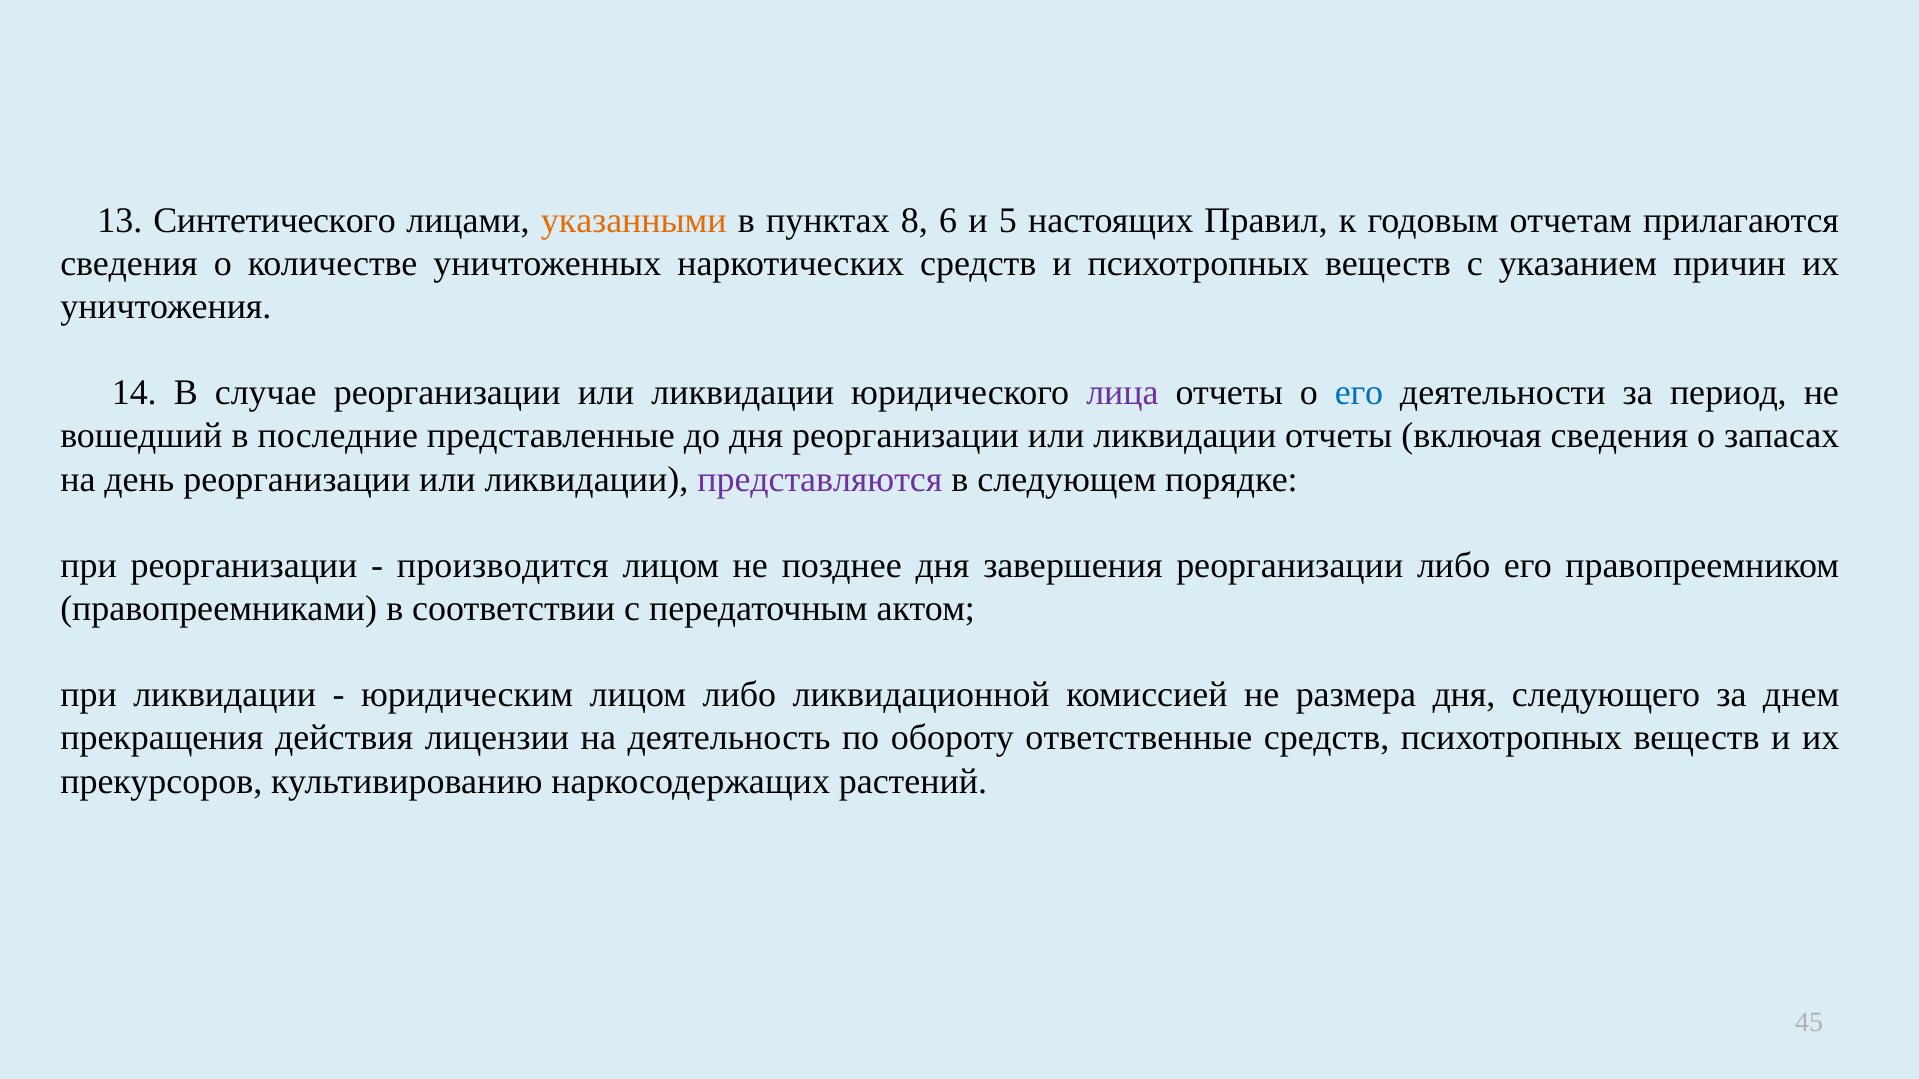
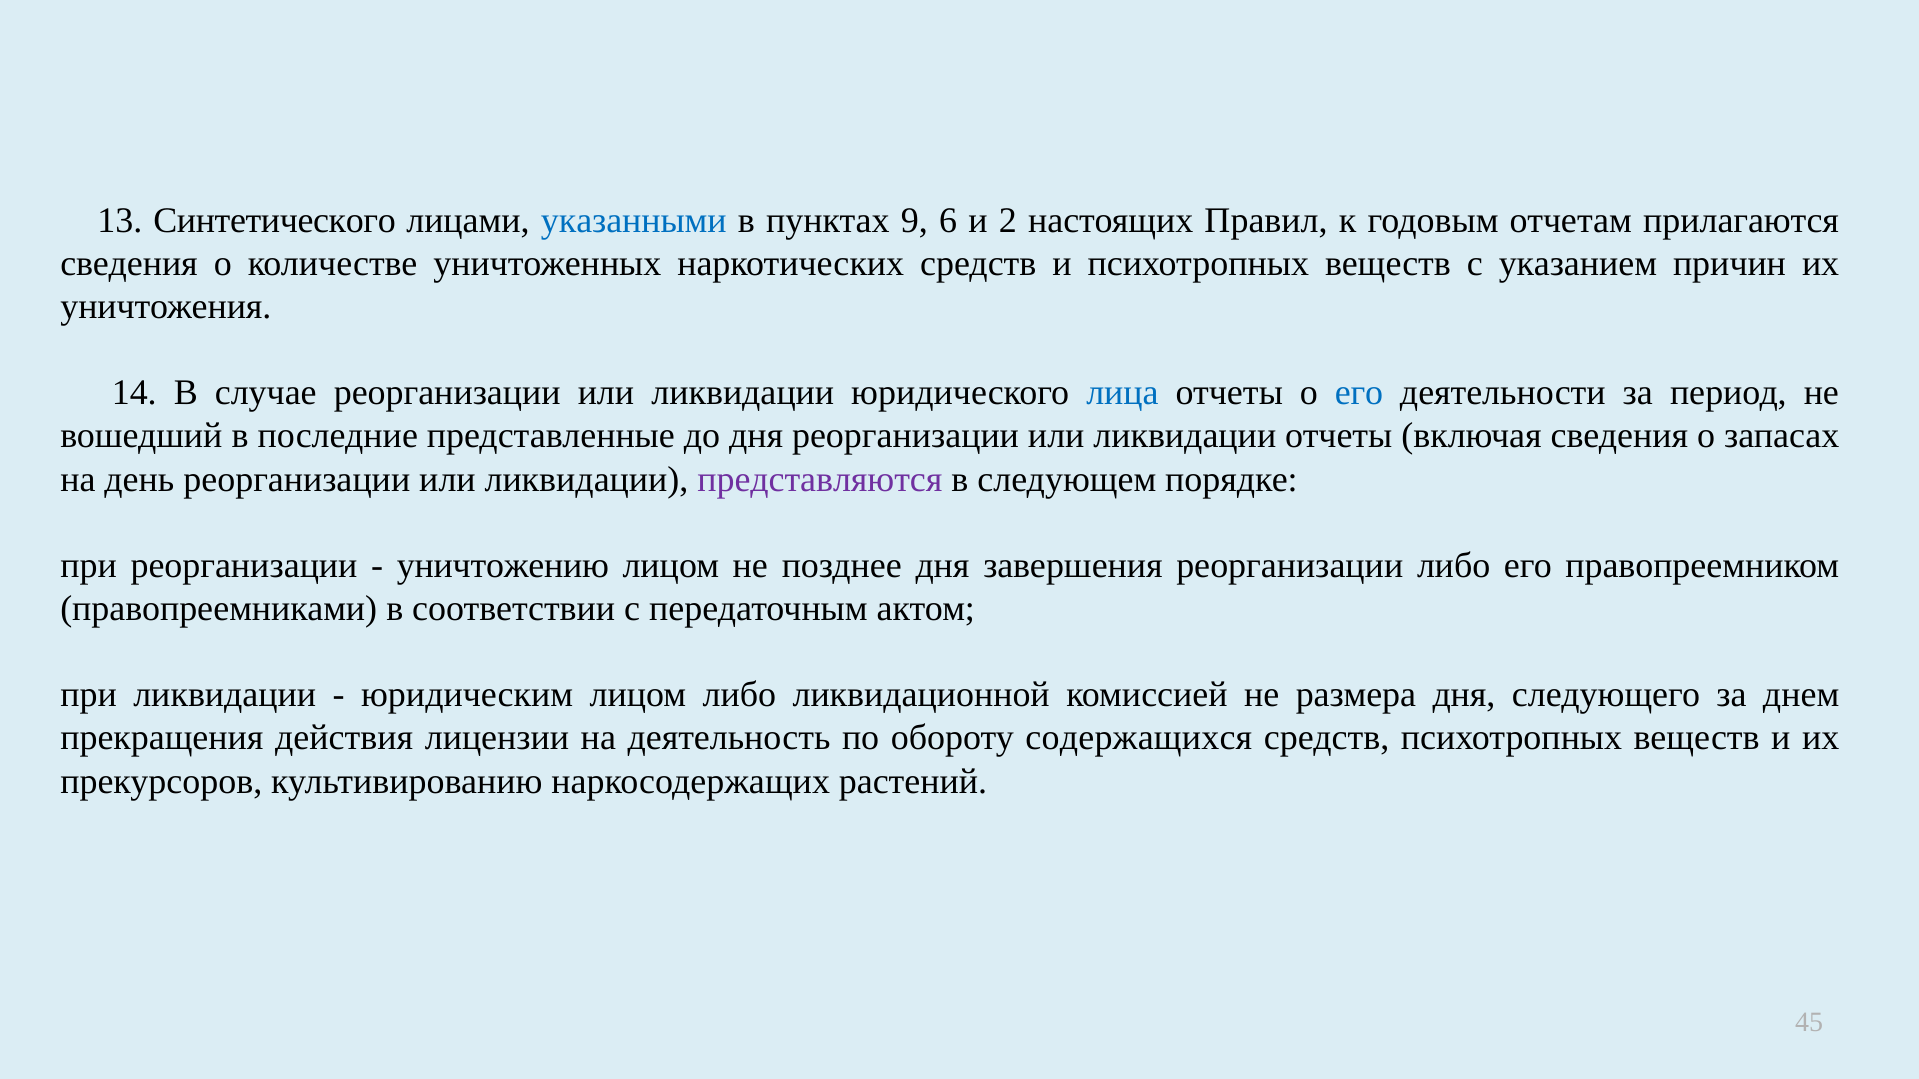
указанными colour: orange -> blue
8: 8 -> 9
5: 5 -> 2
лица colour: purple -> blue
производится: производится -> уничтожению
ответственные: ответственные -> содержащихся
